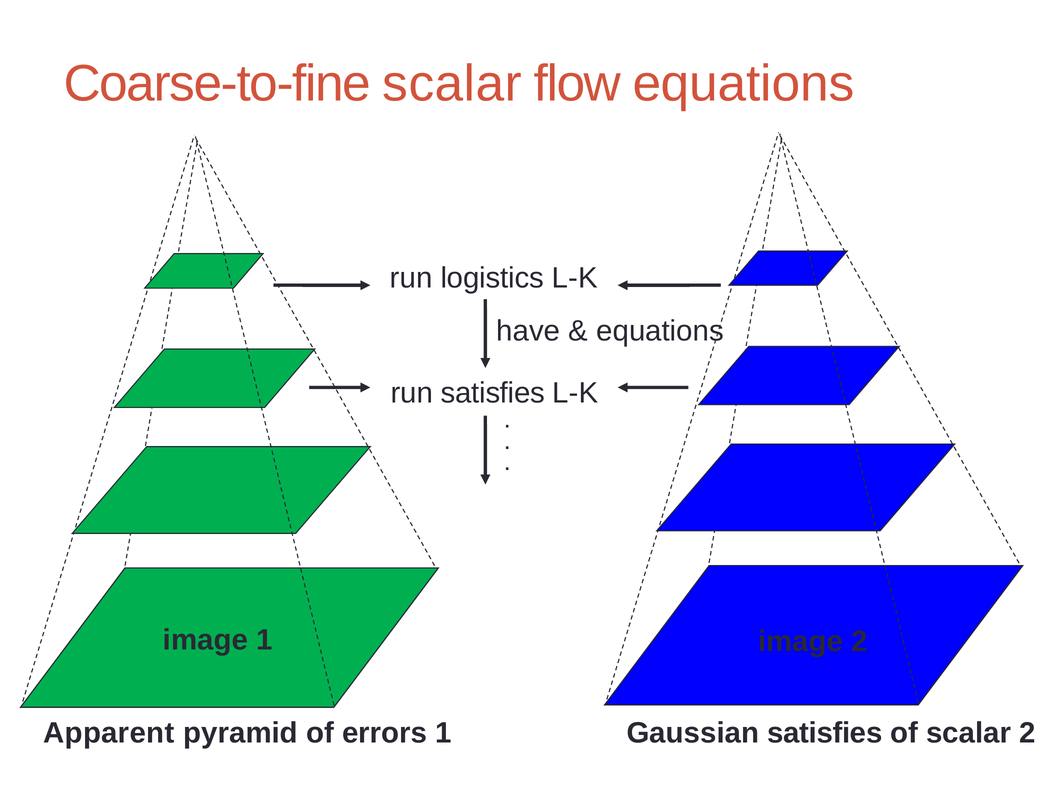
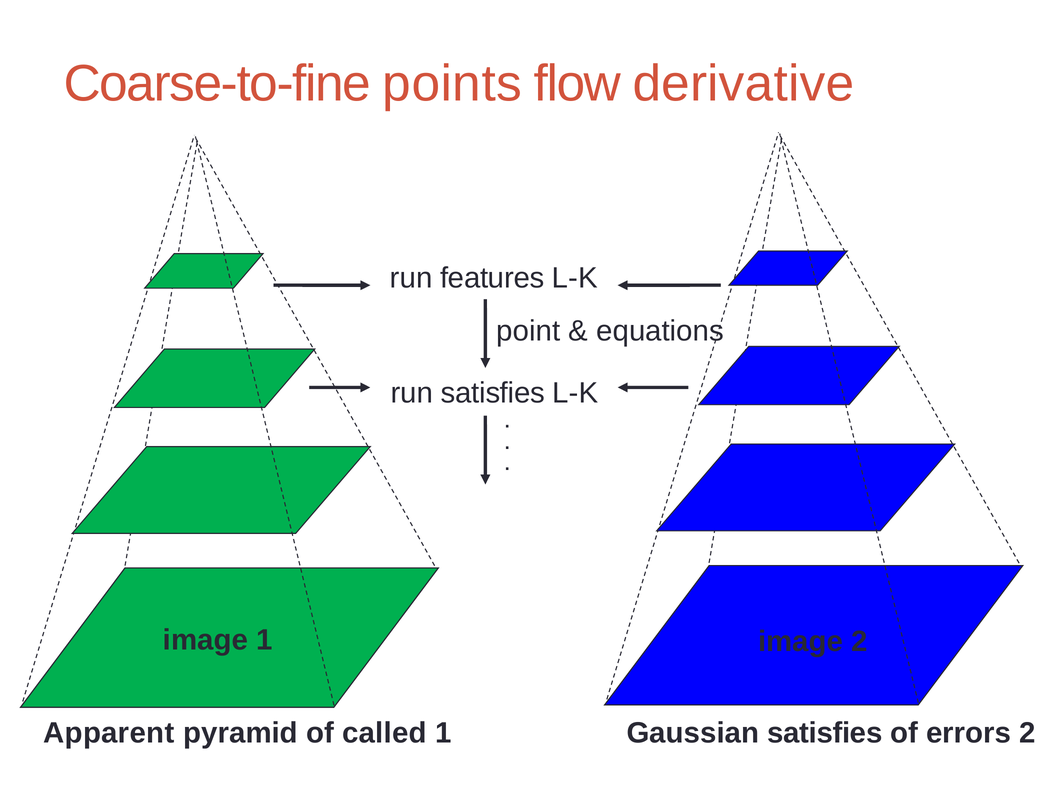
Coarse-to-fine scalar: scalar -> points
flow equations: equations -> derivative
logistics: logistics -> features
have: have -> point
errors: errors -> called
of scalar: scalar -> errors
